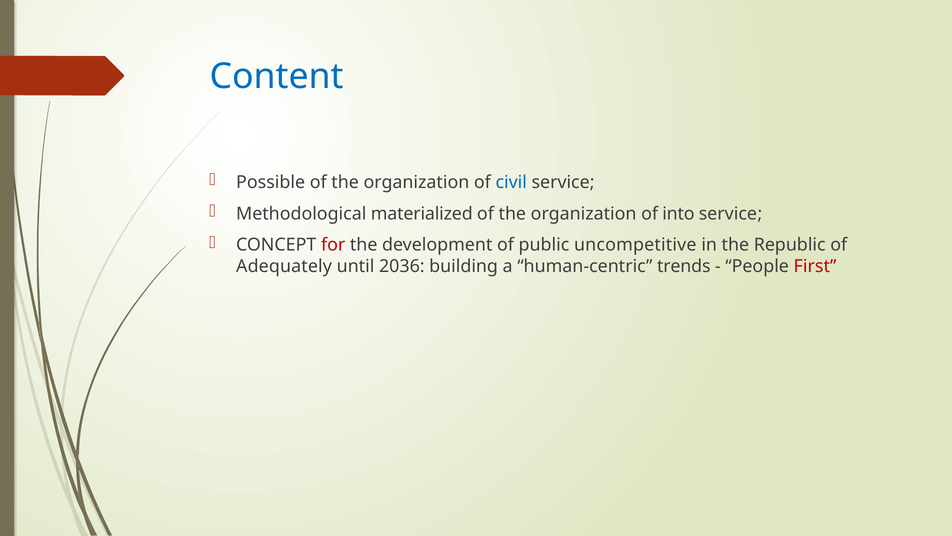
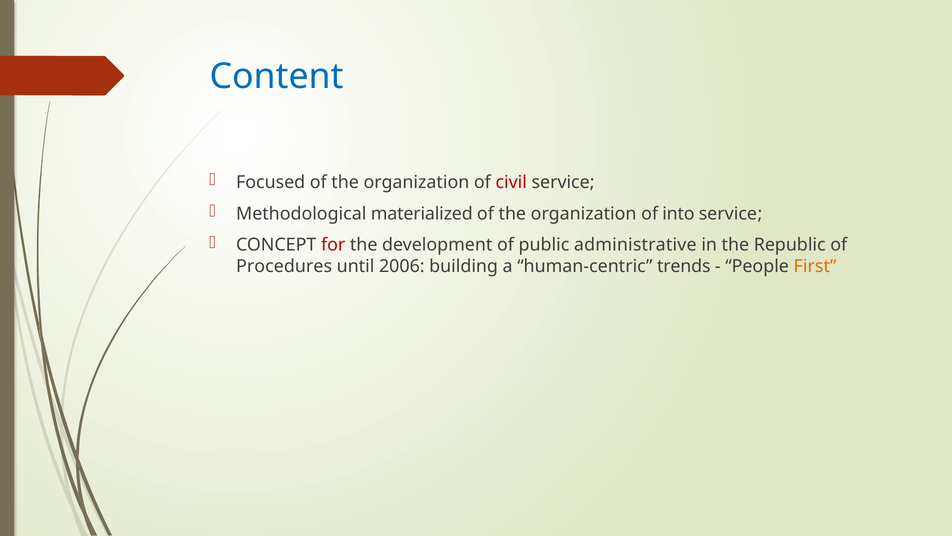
Possible: Possible -> Focused
civil colour: blue -> red
uncompetitive: uncompetitive -> administrative
Adequately: Adequately -> Procedures
2036: 2036 -> 2006
First colour: red -> orange
